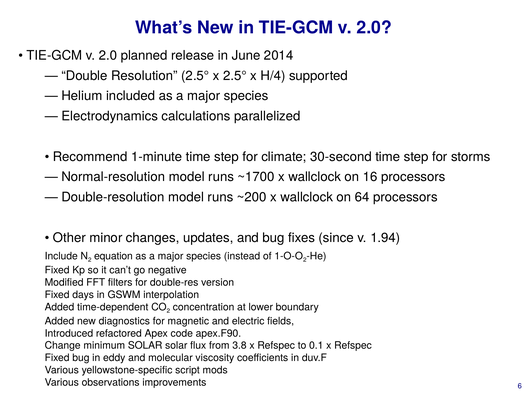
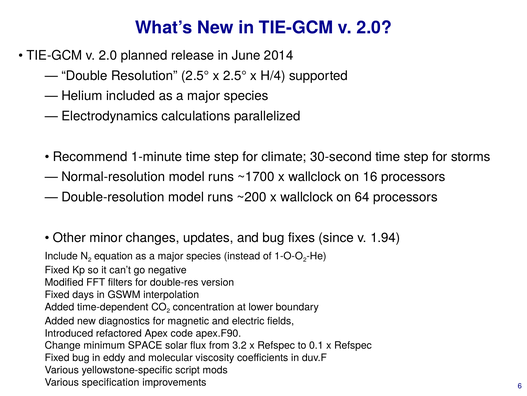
minimum SOLAR: SOLAR -> SPACE
3.8: 3.8 -> 3.2
observations: observations -> specification
